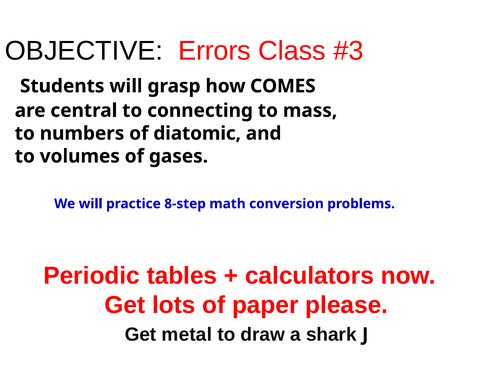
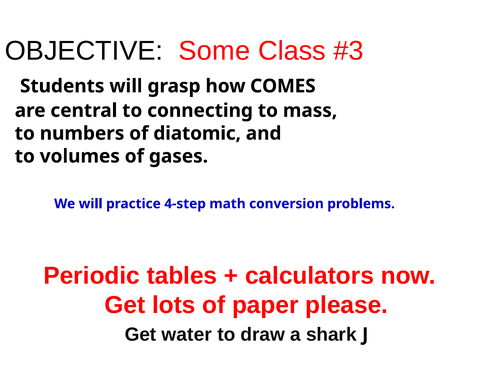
Errors: Errors -> Some
8-step: 8-step -> 4-step
metal: metal -> water
